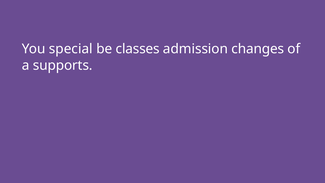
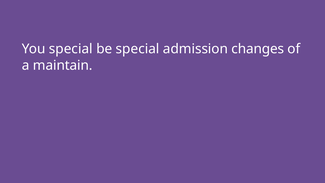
be classes: classes -> special
supports: supports -> maintain
